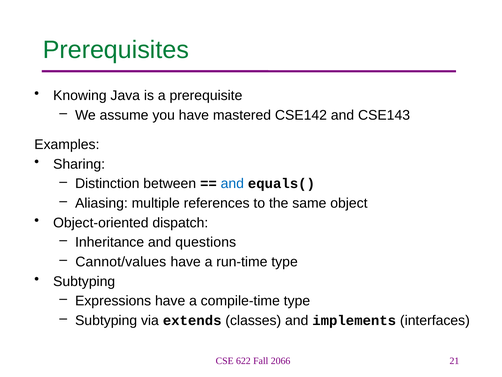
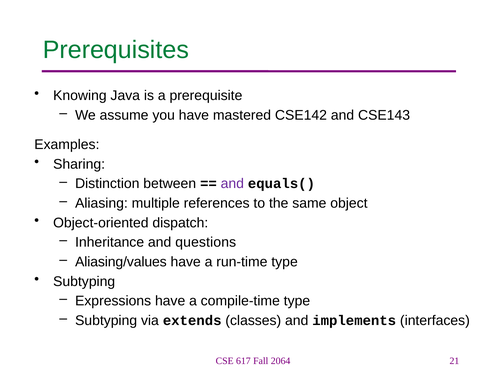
and at (232, 183) colour: blue -> purple
Cannot/values: Cannot/values -> Aliasing/values
622: 622 -> 617
2066: 2066 -> 2064
